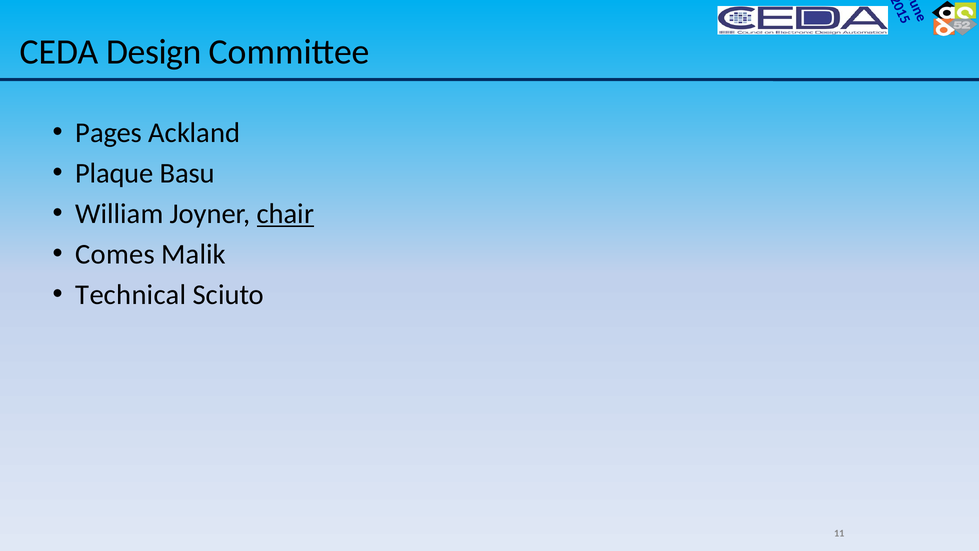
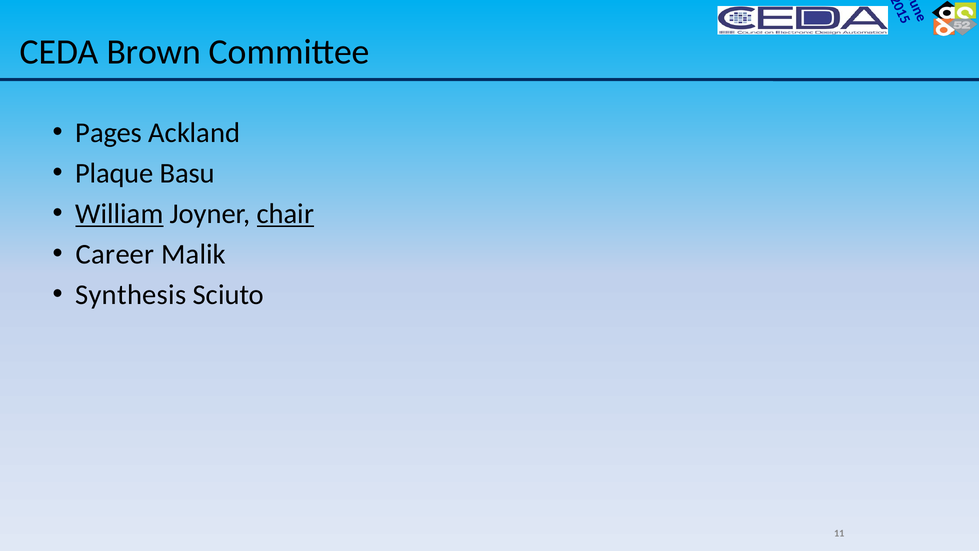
Design: Design -> Brown
William underline: none -> present
Comes: Comes -> Career
Technical: Technical -> Synthesis
